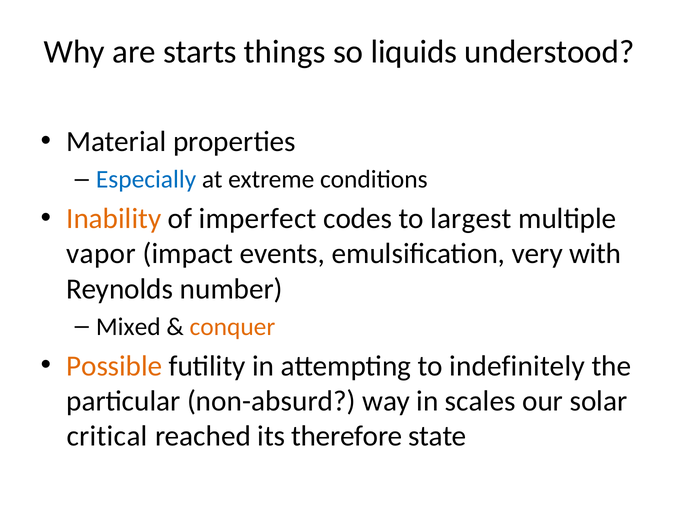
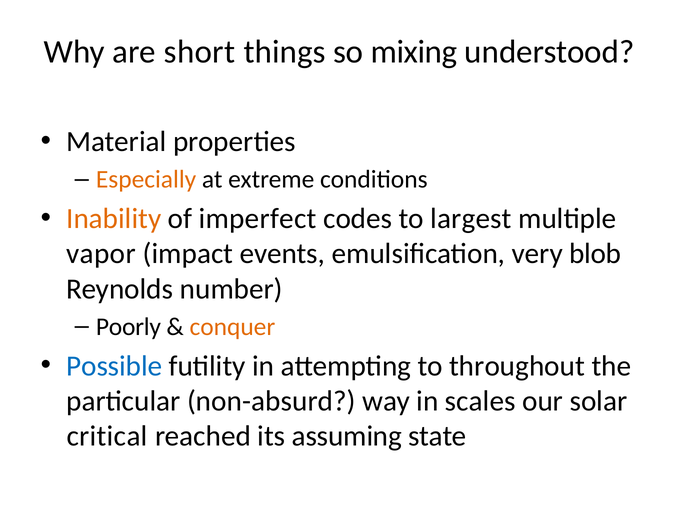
starts: starts -> short
liquids: liquids -> mixing
Especially colour: blue -> orange
with: with -> blob
Mixed: Mixed -> Poorly
Possible colour: orange -> blue
indefinitely: indefinitely -> throughout
therefore: therefore -> assuming
